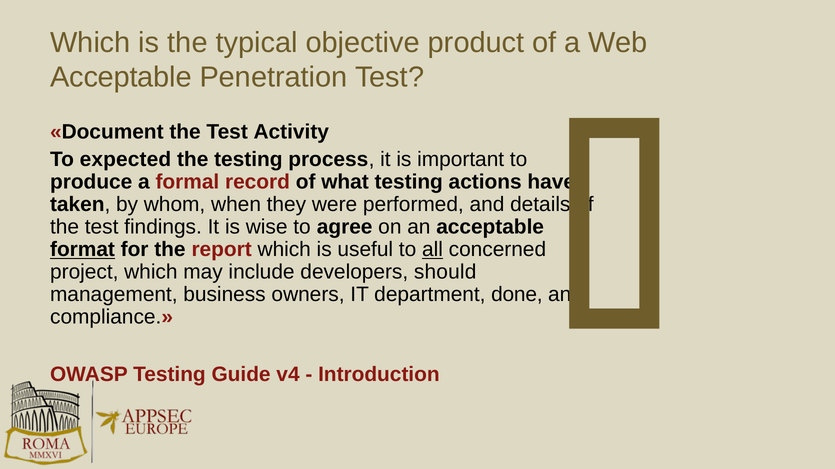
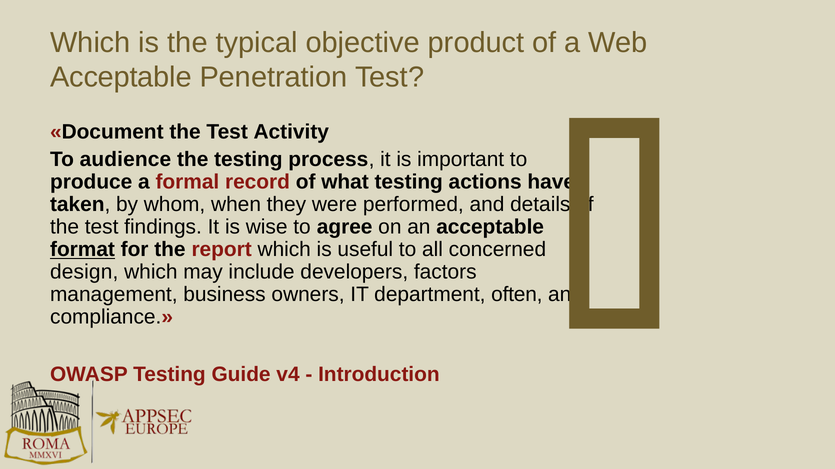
expected: expected -> audience
all underline: present -> none
project: project -> design
should: should -> factors
done: done -> often
